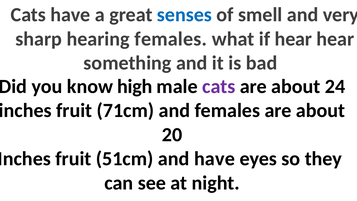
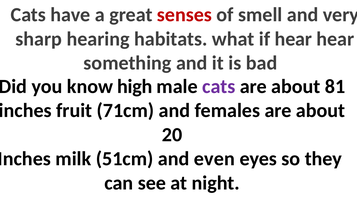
senses colour: blue -> red
hearing females: females -> habitats
24: 24 -> 81
fruit at (73, 159): fruit -> milk
and have: have -> even
